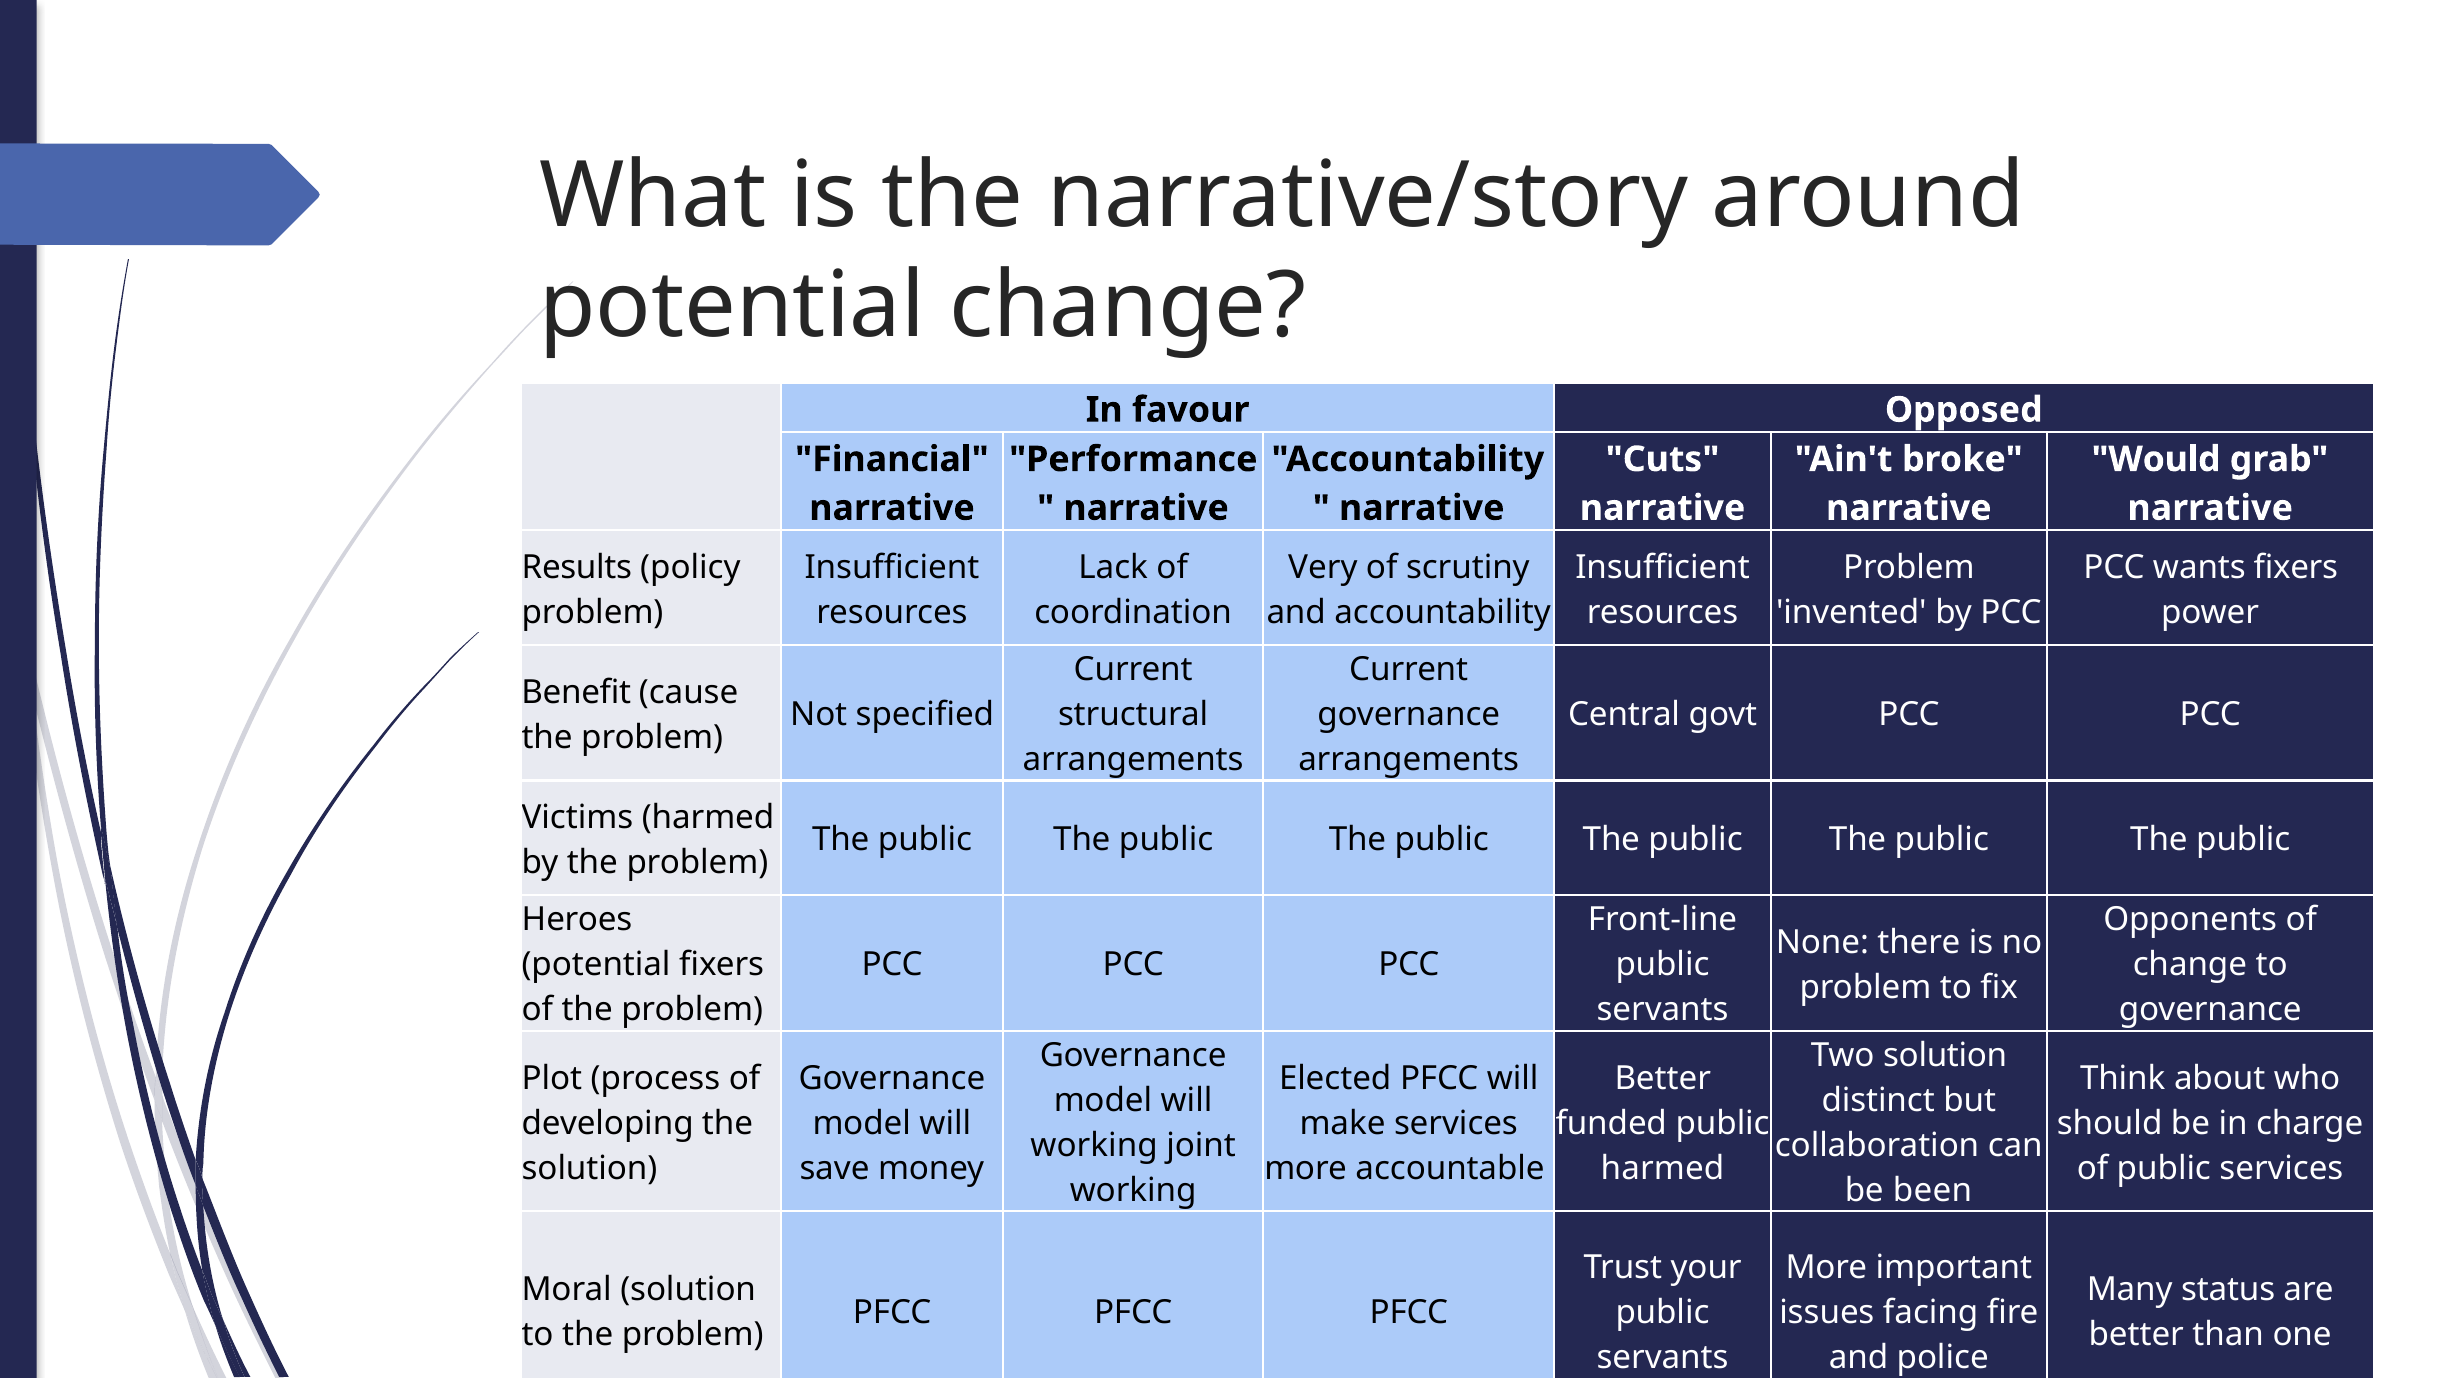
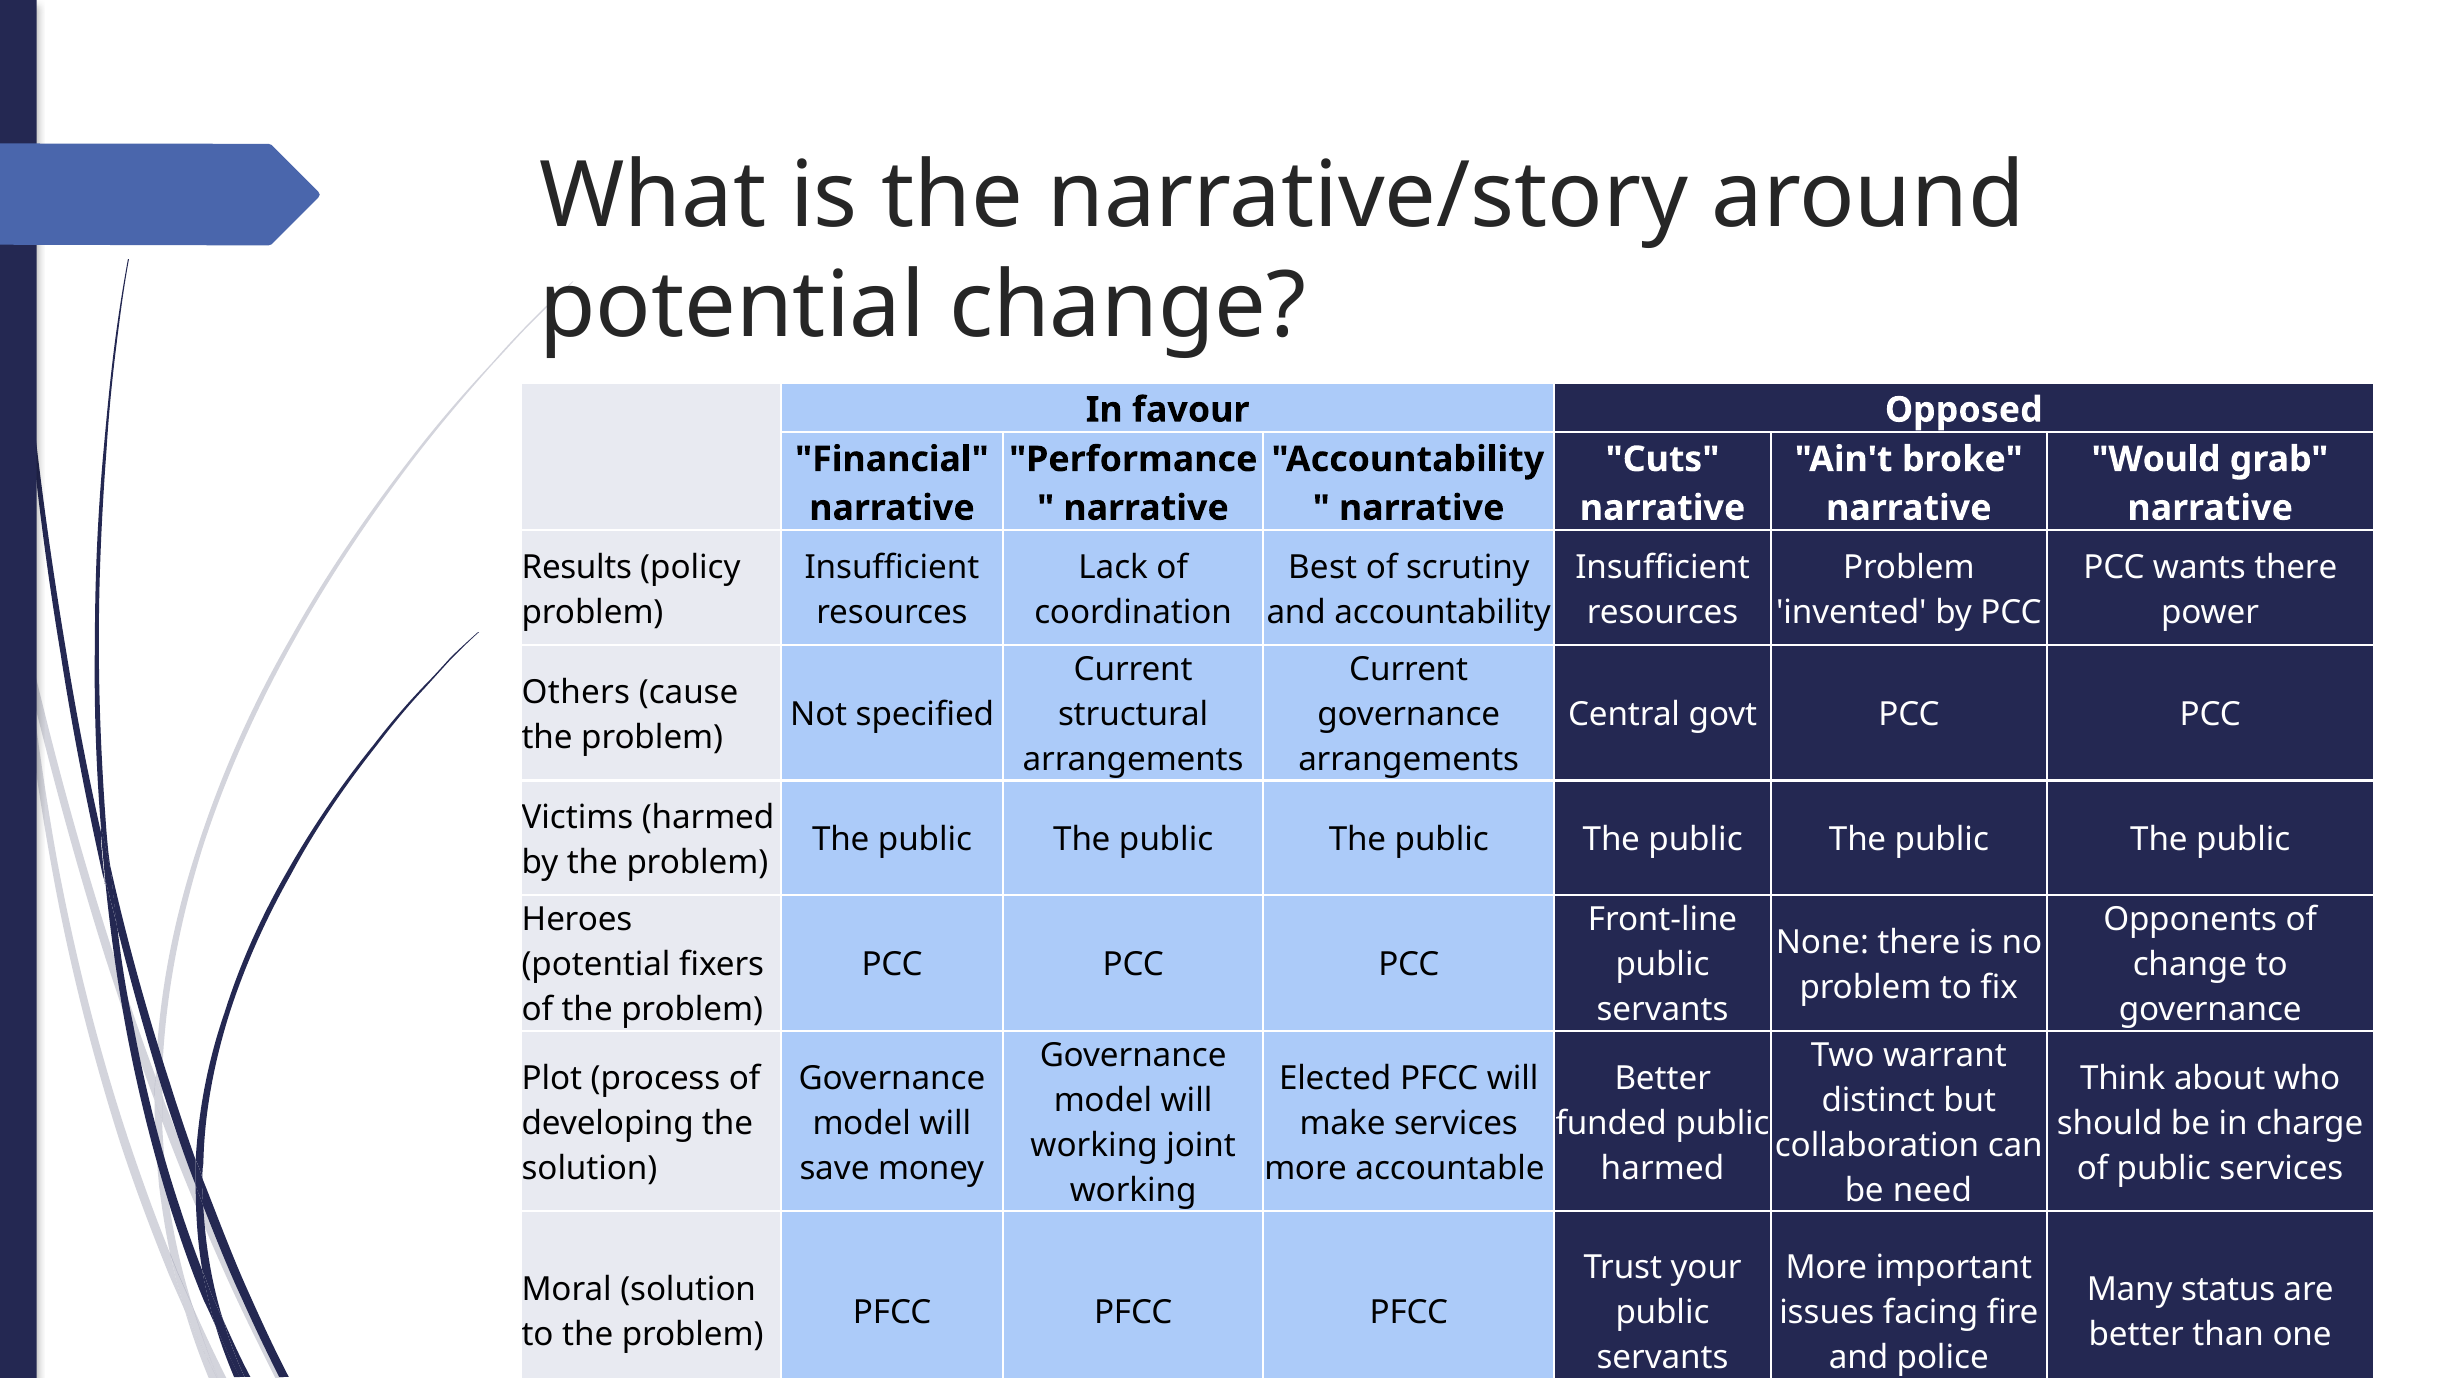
Very: Very -> Best
wants fixers: fixers -> there
Benefit: Benefit -> Others
Two solution: solution -> warrant
been: been -> need
